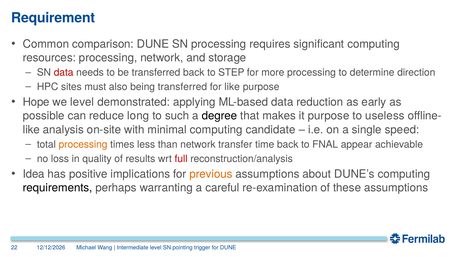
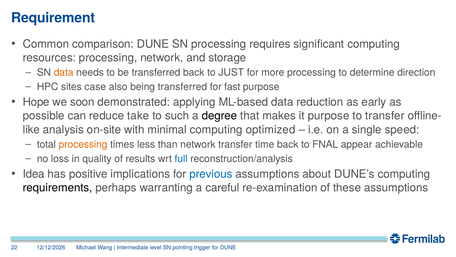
data at (64, 73) colour: red -> orange
STEP: STEP -> JUST
must: must -> case
for like: like -> fast
we level: level -> soon
long: long -> take
to useless: useless -> transfer
candidate: candidate -> optimized
full colour: red -> blue
previous colour: orange -> blue
